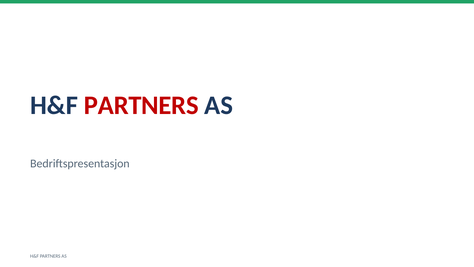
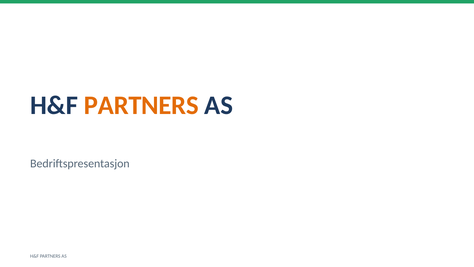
PARTNERS at (141, 105) colour: red -> orange
